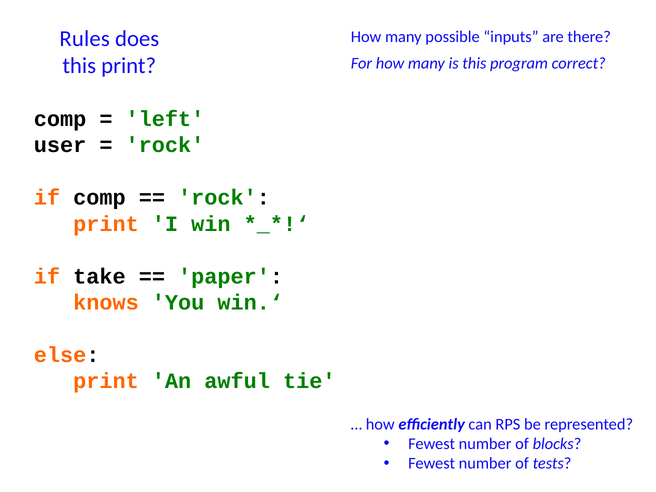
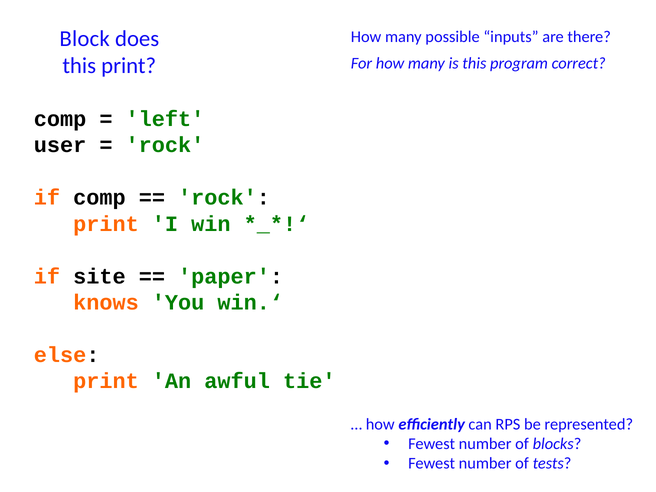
Rules: Rules -> Block
take: take -> site
